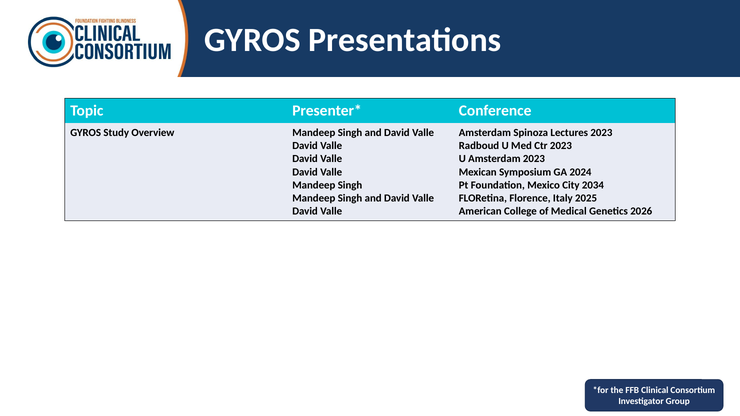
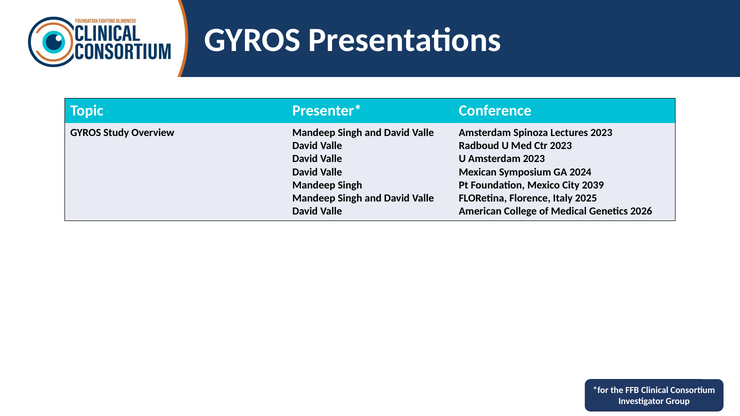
2034: 2034 -> 2039
